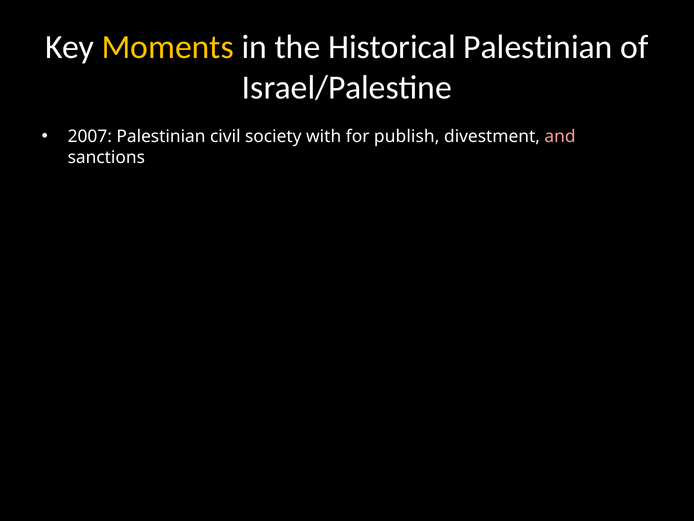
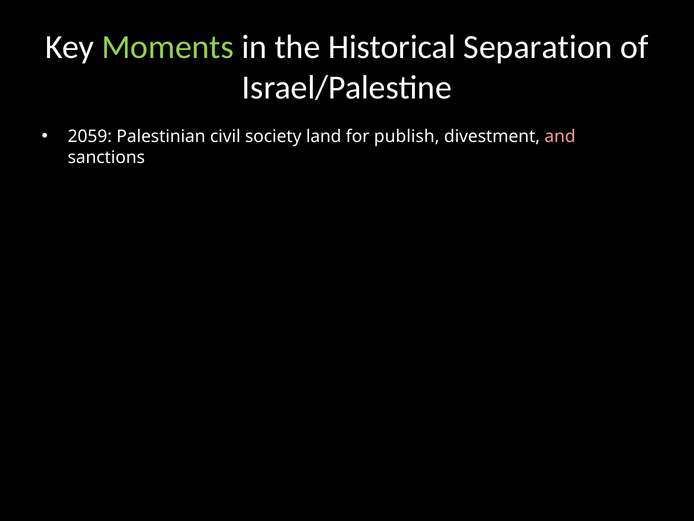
Moments colour: yellow -> light green
Historical Palestinian: Palestinian -> Separation
2007: 2007 -> 2059
with: with -> land
